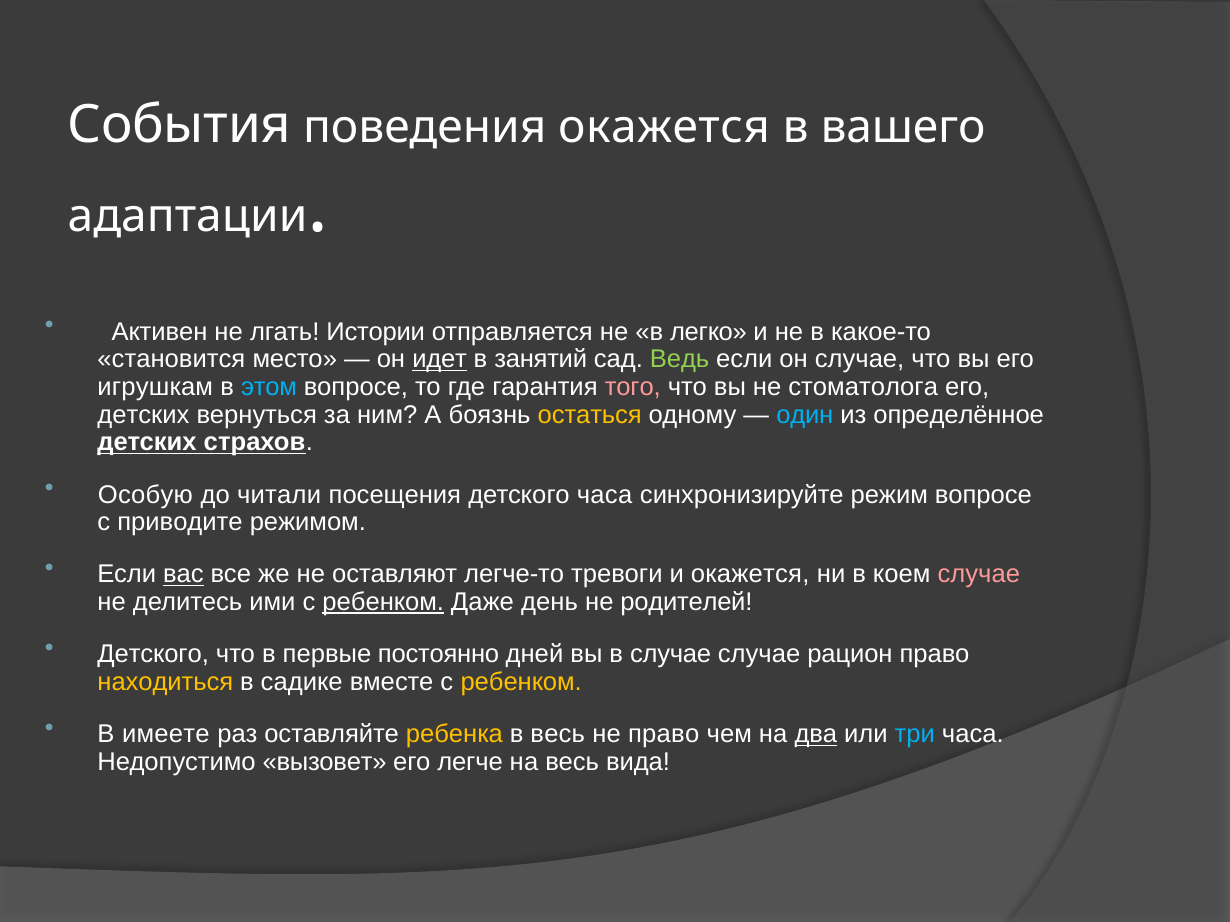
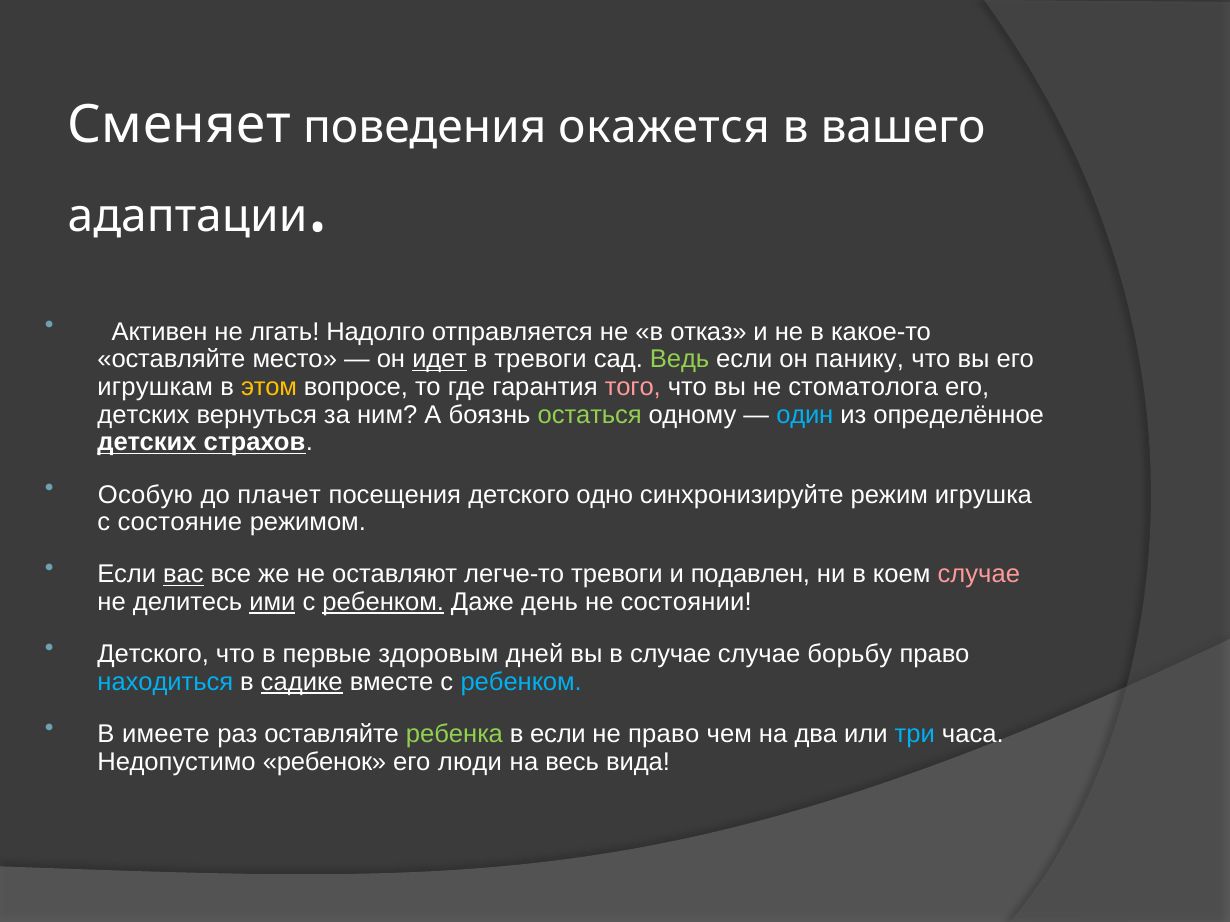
События: События -> Сменяет
Истории: Истории -> Надолго
легко: легко -> отказ
становится at (171, 360): становится -> оставляйте
в занятий: занятий -> тревоги
он случае: случае -> панику
этом colour: light blue -> yellow
остаться colour: yellow -> light green
читали: читали -> плачет
детского часа: часа -> одно
режим вопросе: вопросе -> игрушка
приводите: приводите -> состояние
и окажется: окажется -> подавлен
ими underline: none -> present
родителей: родителей -> состоянии
постоянно: постоянно -> здоровым
рацион: рацион -> борьбу
находиться colour: yellow -> light blue
садике underline: none -> present
ребенком at (521, 682) colour: yellow -> light blue
ребенка colour: yellow -> light green
в весь: весь -> если
два underline: present -> none
вызовет: вызовет -> ребенок
легче: легче -> люди
